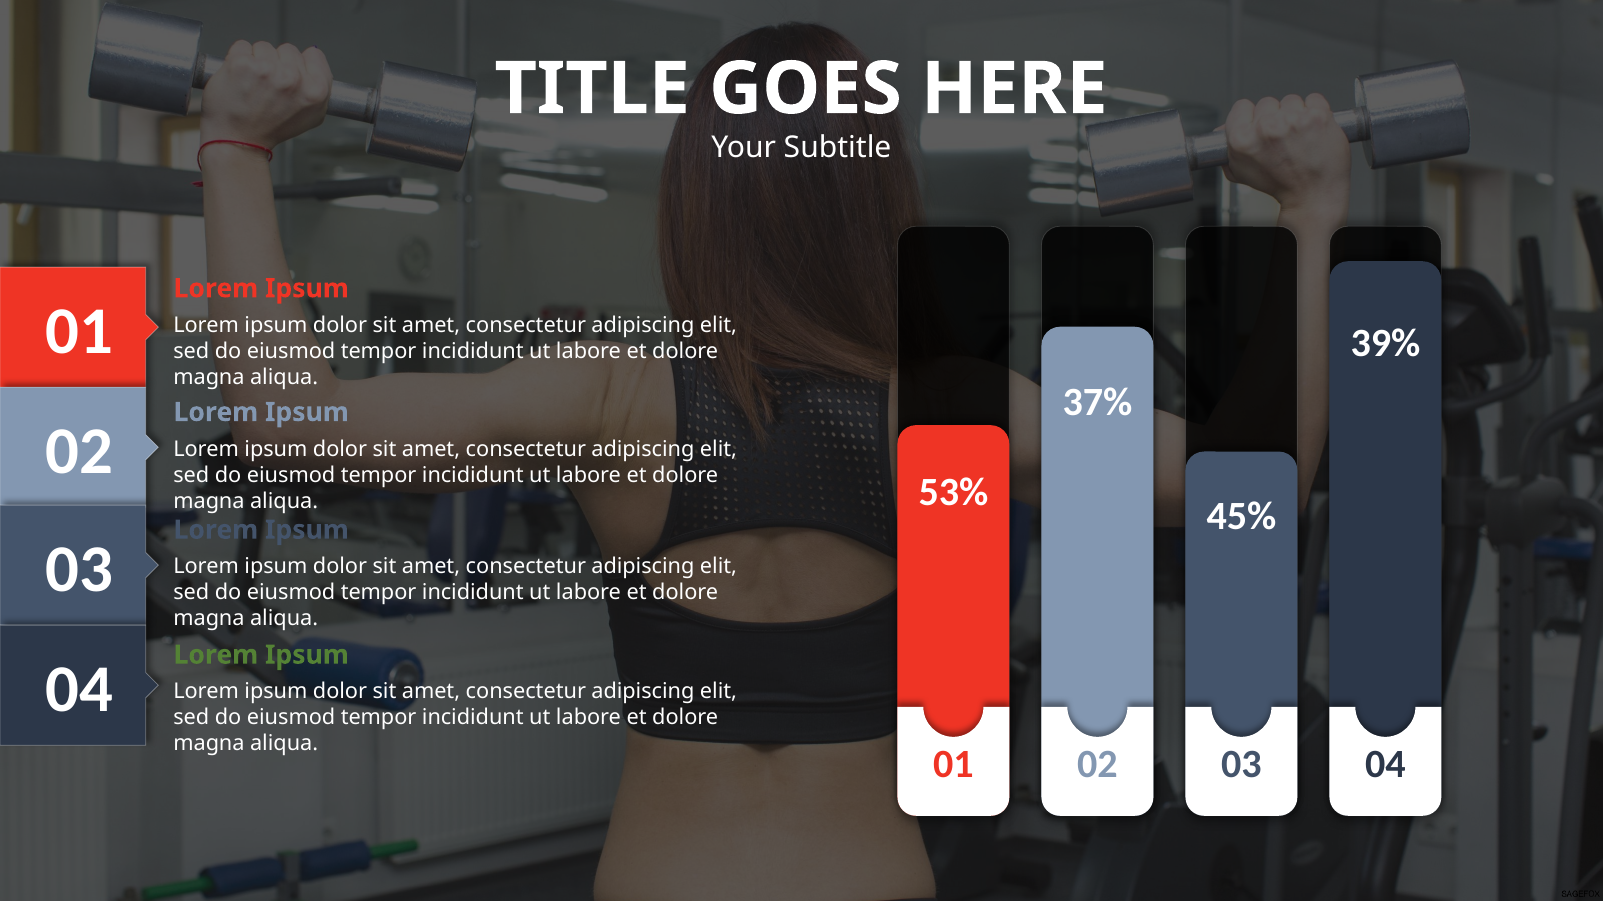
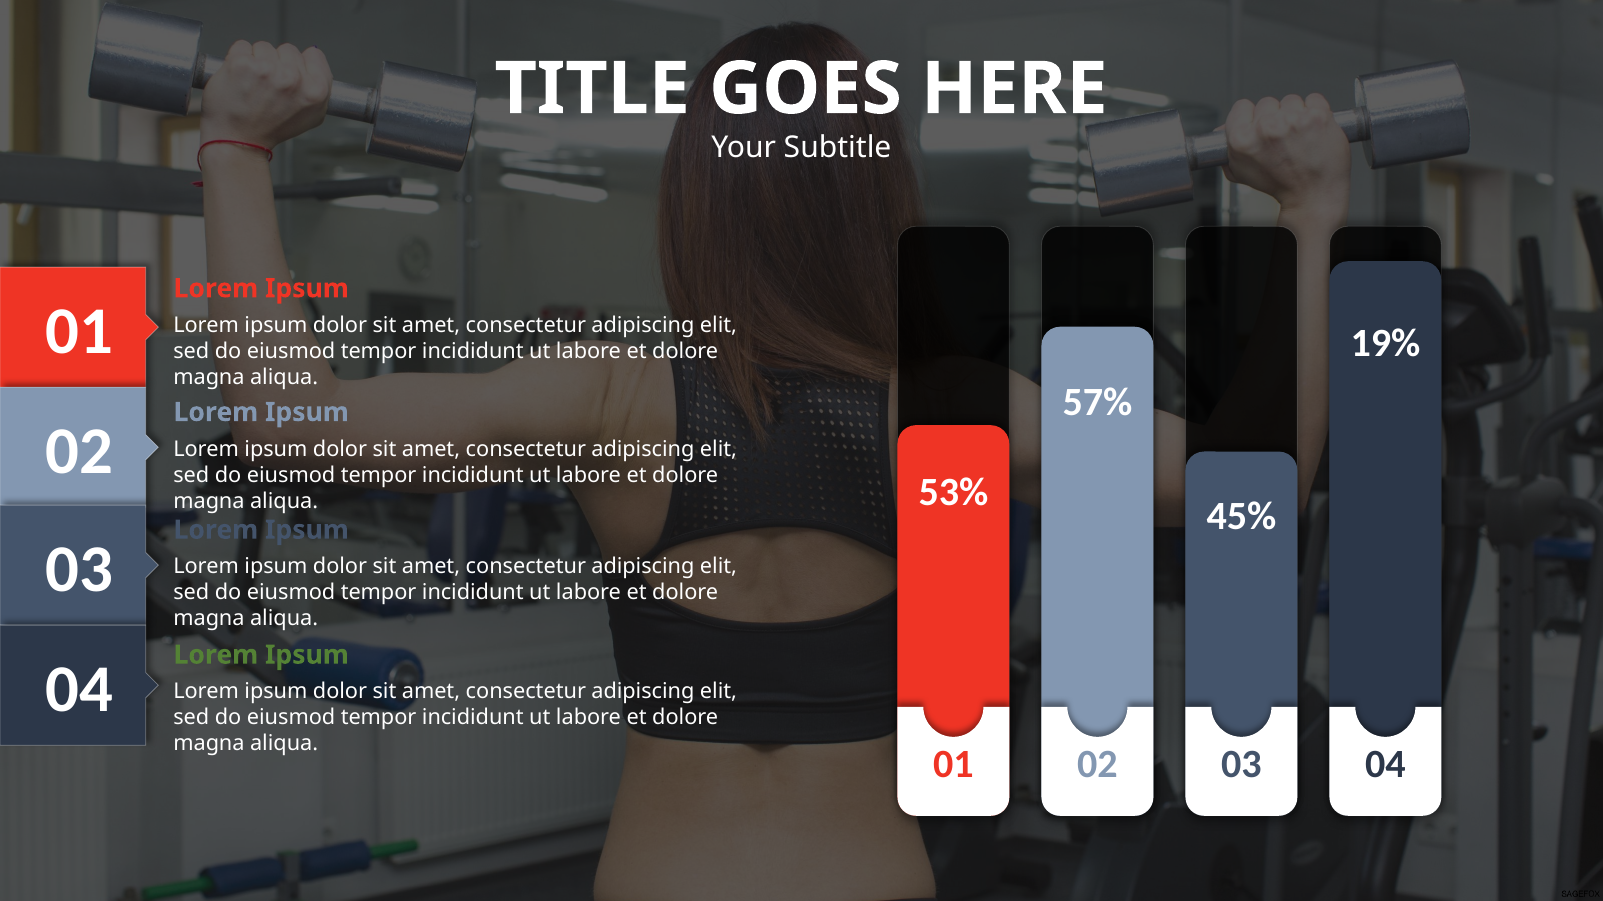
39%: 39% -> 19%
37%: 37% -> 57%
